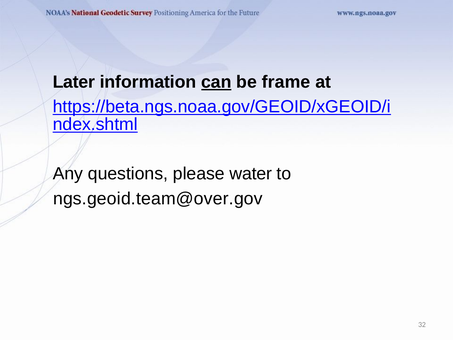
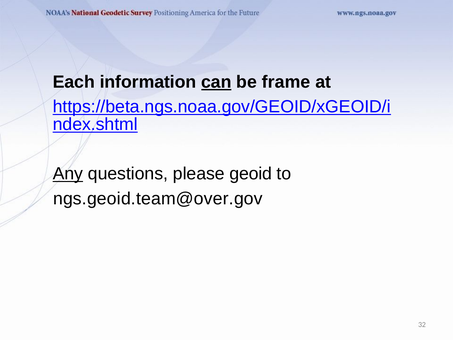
Later: Later -> Each
Any underline: none -> present
water: water -> geoid
